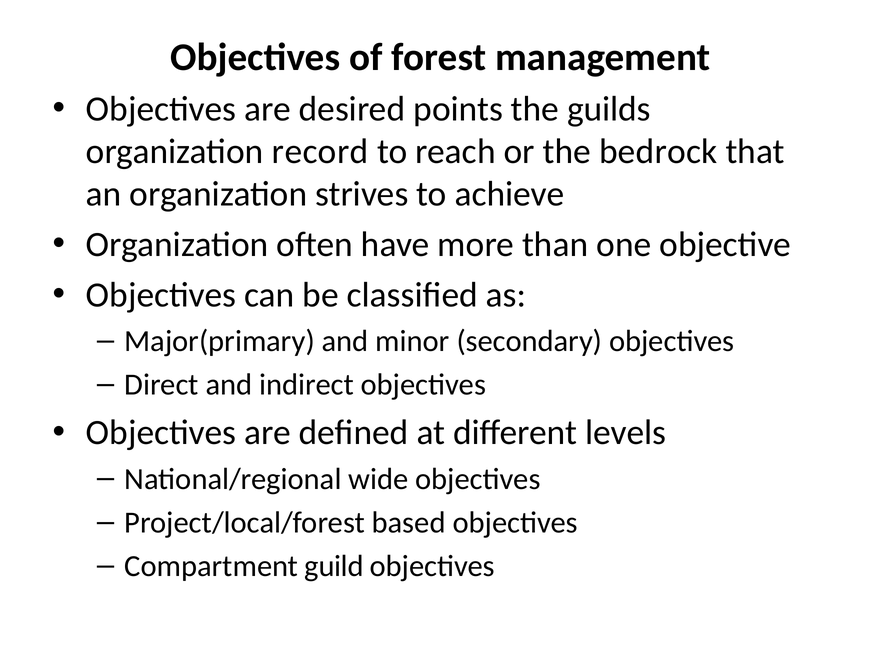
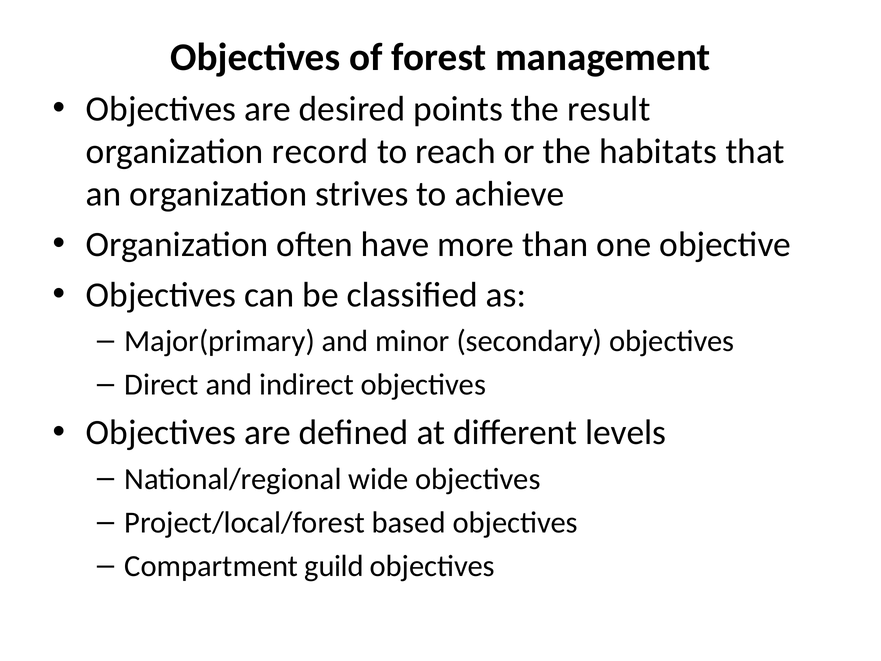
guilds: guilds -> result
bedrock: bedrock -> habitats
